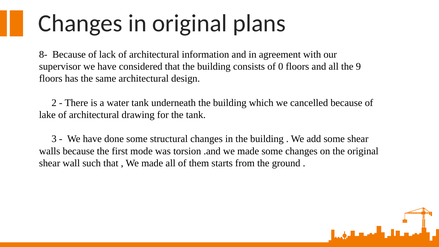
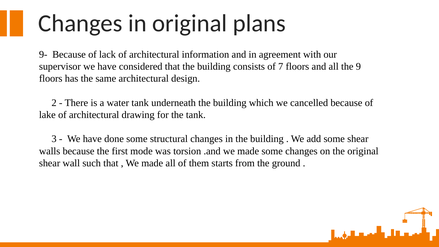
8-: 8- -> 9-
0: 0 -> 7
